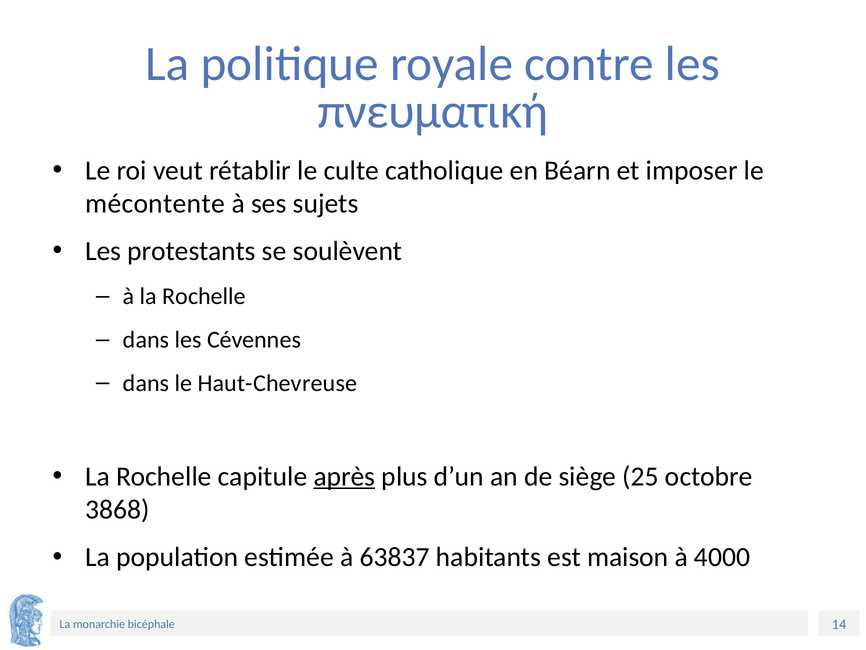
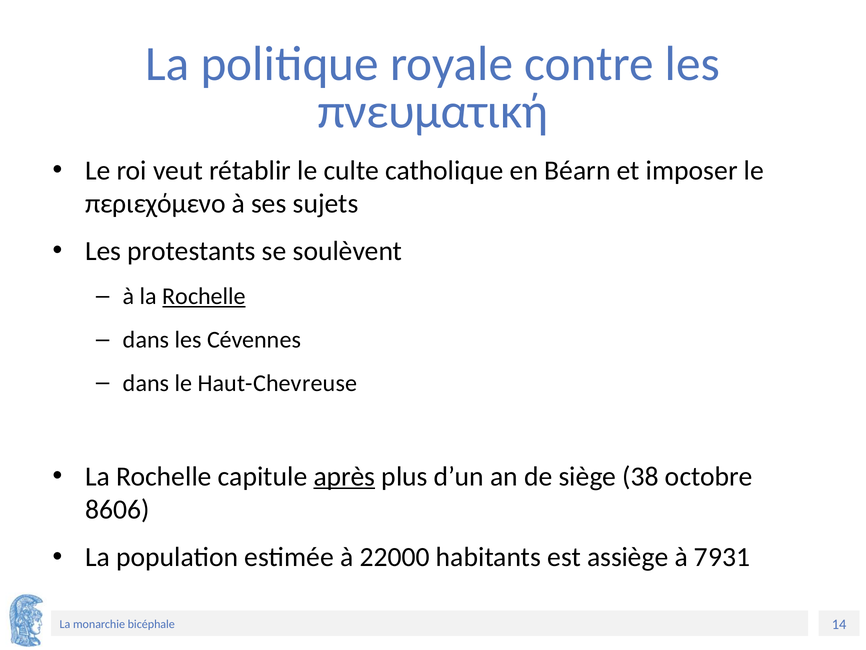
mécontente: mécontente -> περιεχόμενο
Rochelle at (204, 296) underline: none -> present
25: 25 -> 38
3868: 3868 -> 8606
63837: 63837 -> 22000
maison: maison -> assiège
4000: 4000 -> 7931
